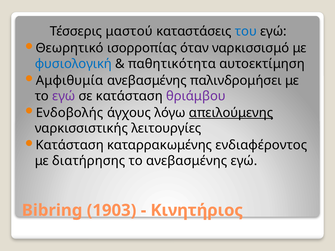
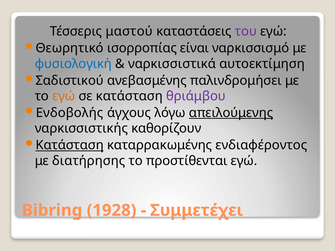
του colour: blue -> purple
όταν: όταν -> είναι
παθητικότητα: παθητικότητα -> ναρκισσιστικά
Αμφιθυμία: Αμφιθυμία -> Σαδιστικού
εγώ at (64, 96) colour: purple -> orange
λειτουργίες: λειτουργίες -> καθορίζουν
Κατάσταση at (70, 145) underline: none -> present
το ανεβασμένης: ανεβασμένης -> προστίθενται
1903: 1903 -> 1928
Κινητήριος: Κινητήριος -> Συμμετέχει
